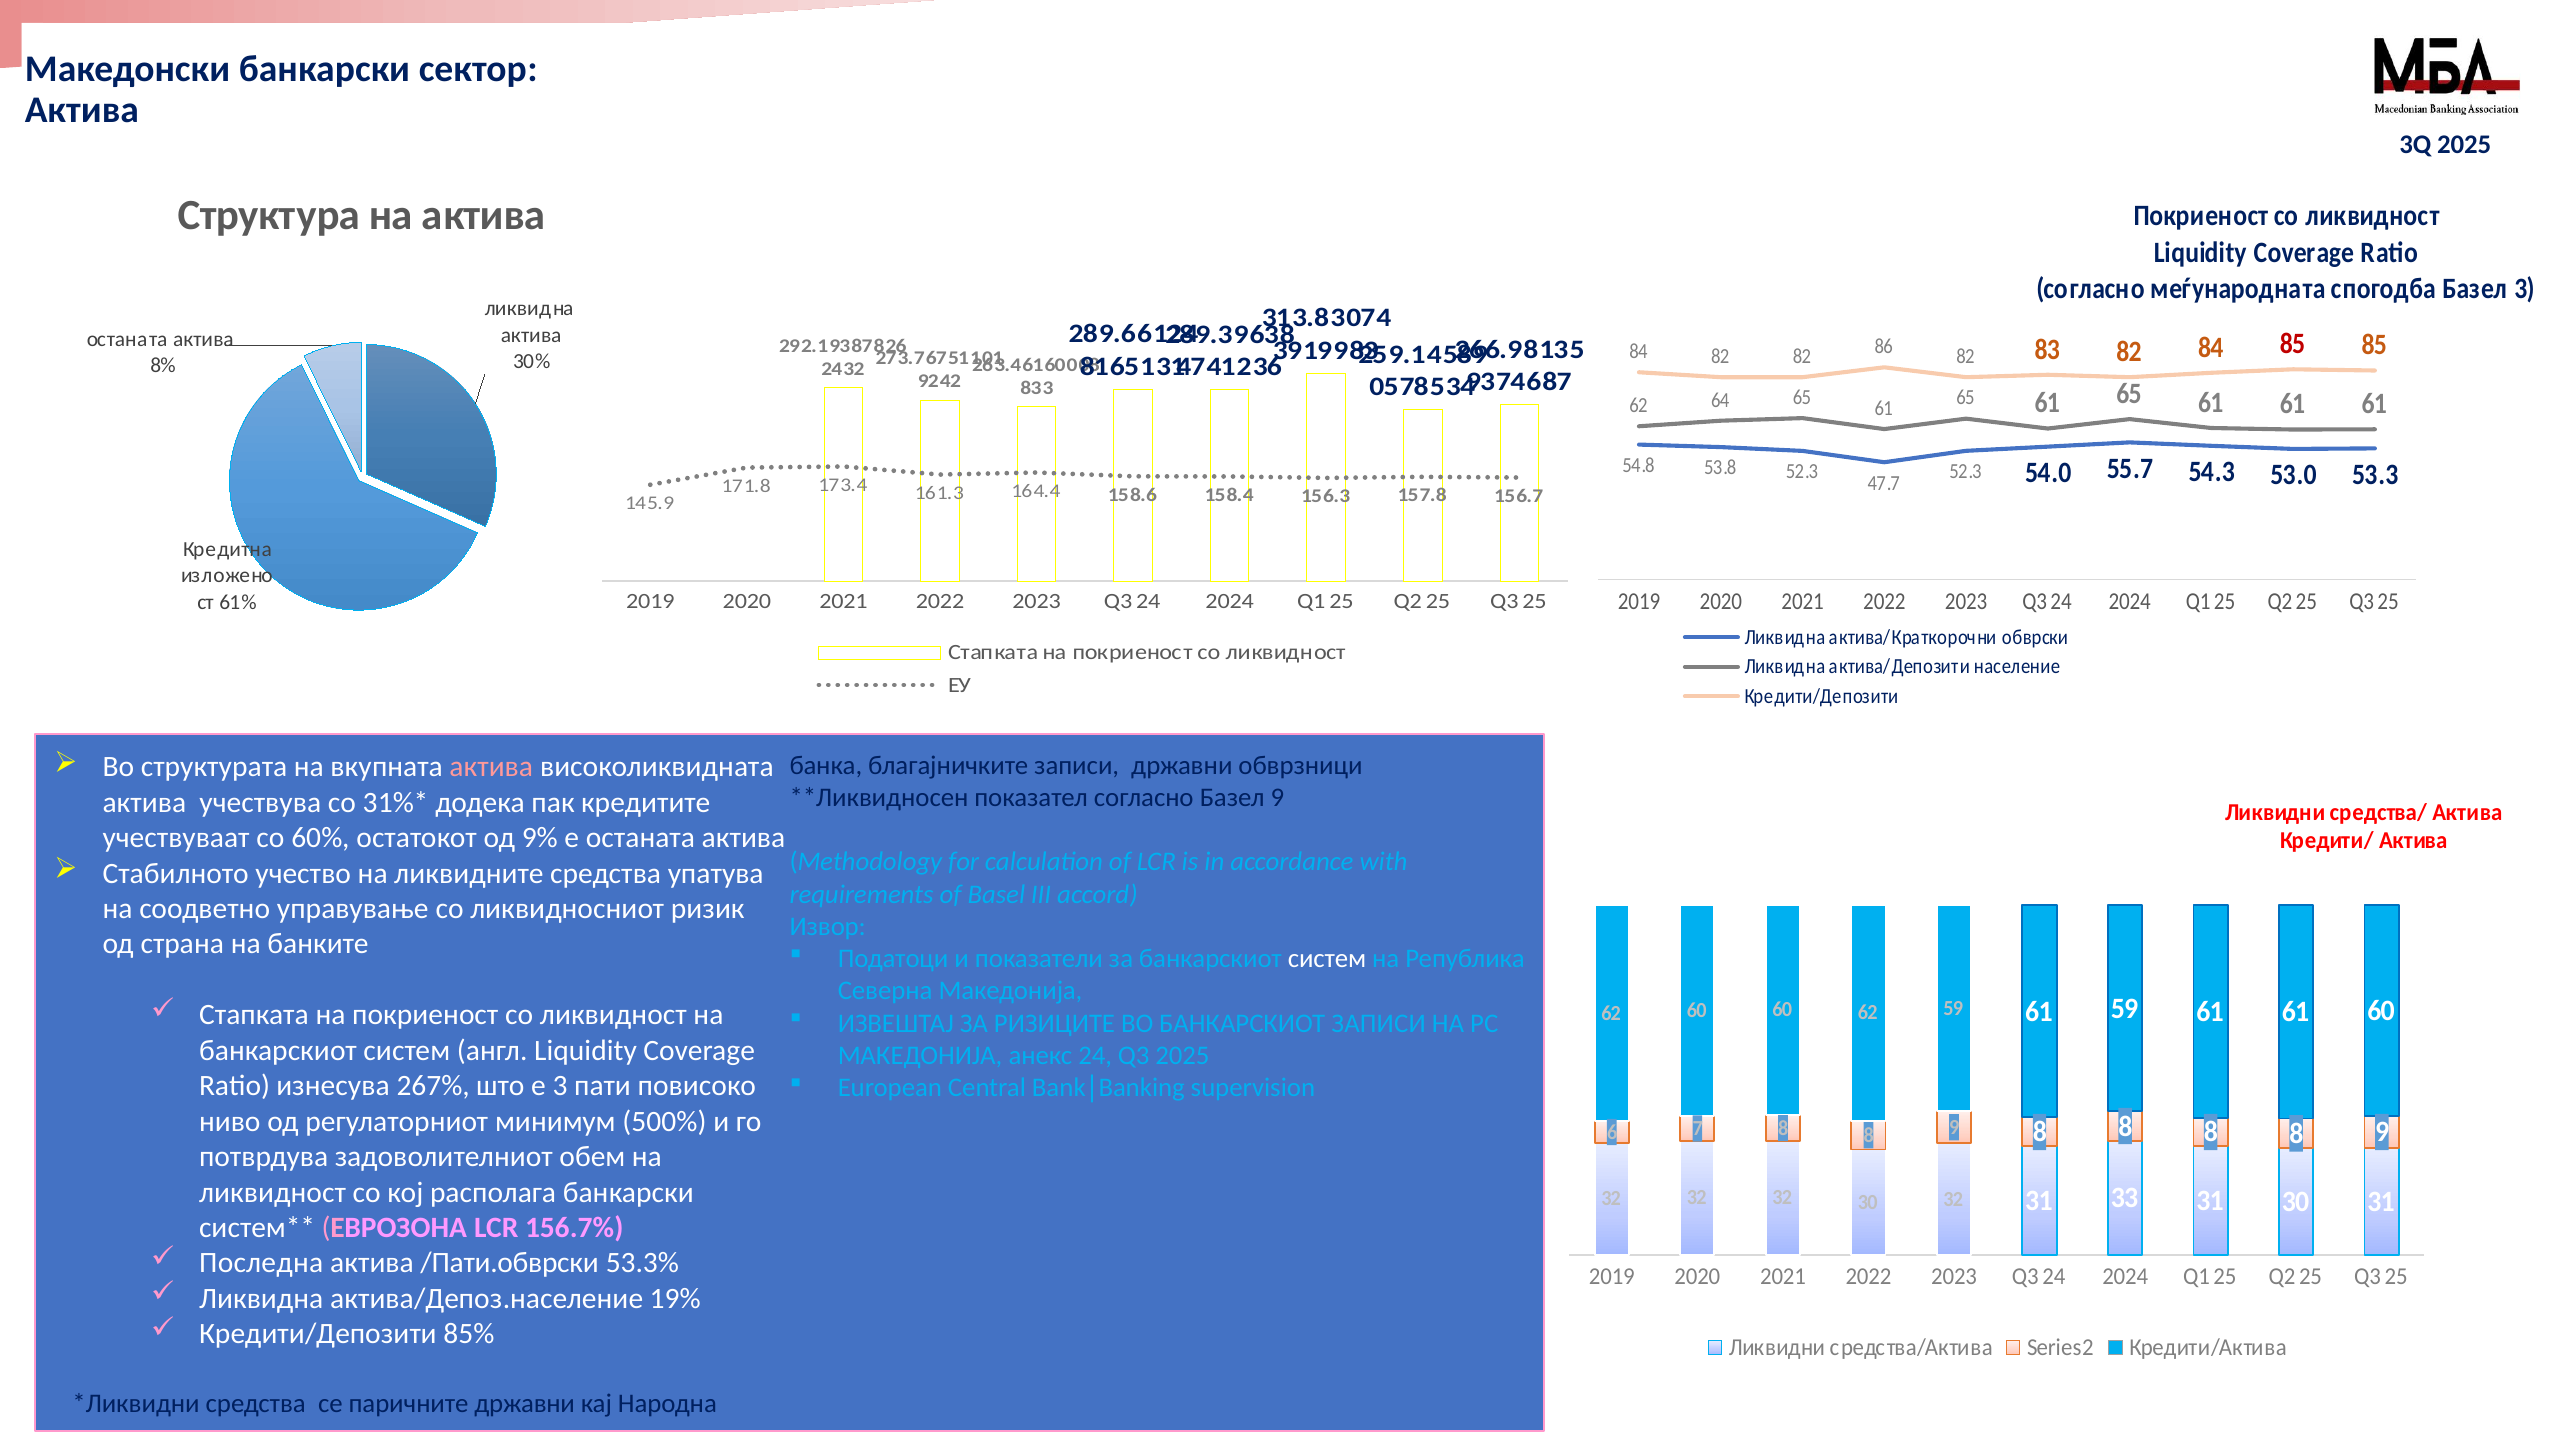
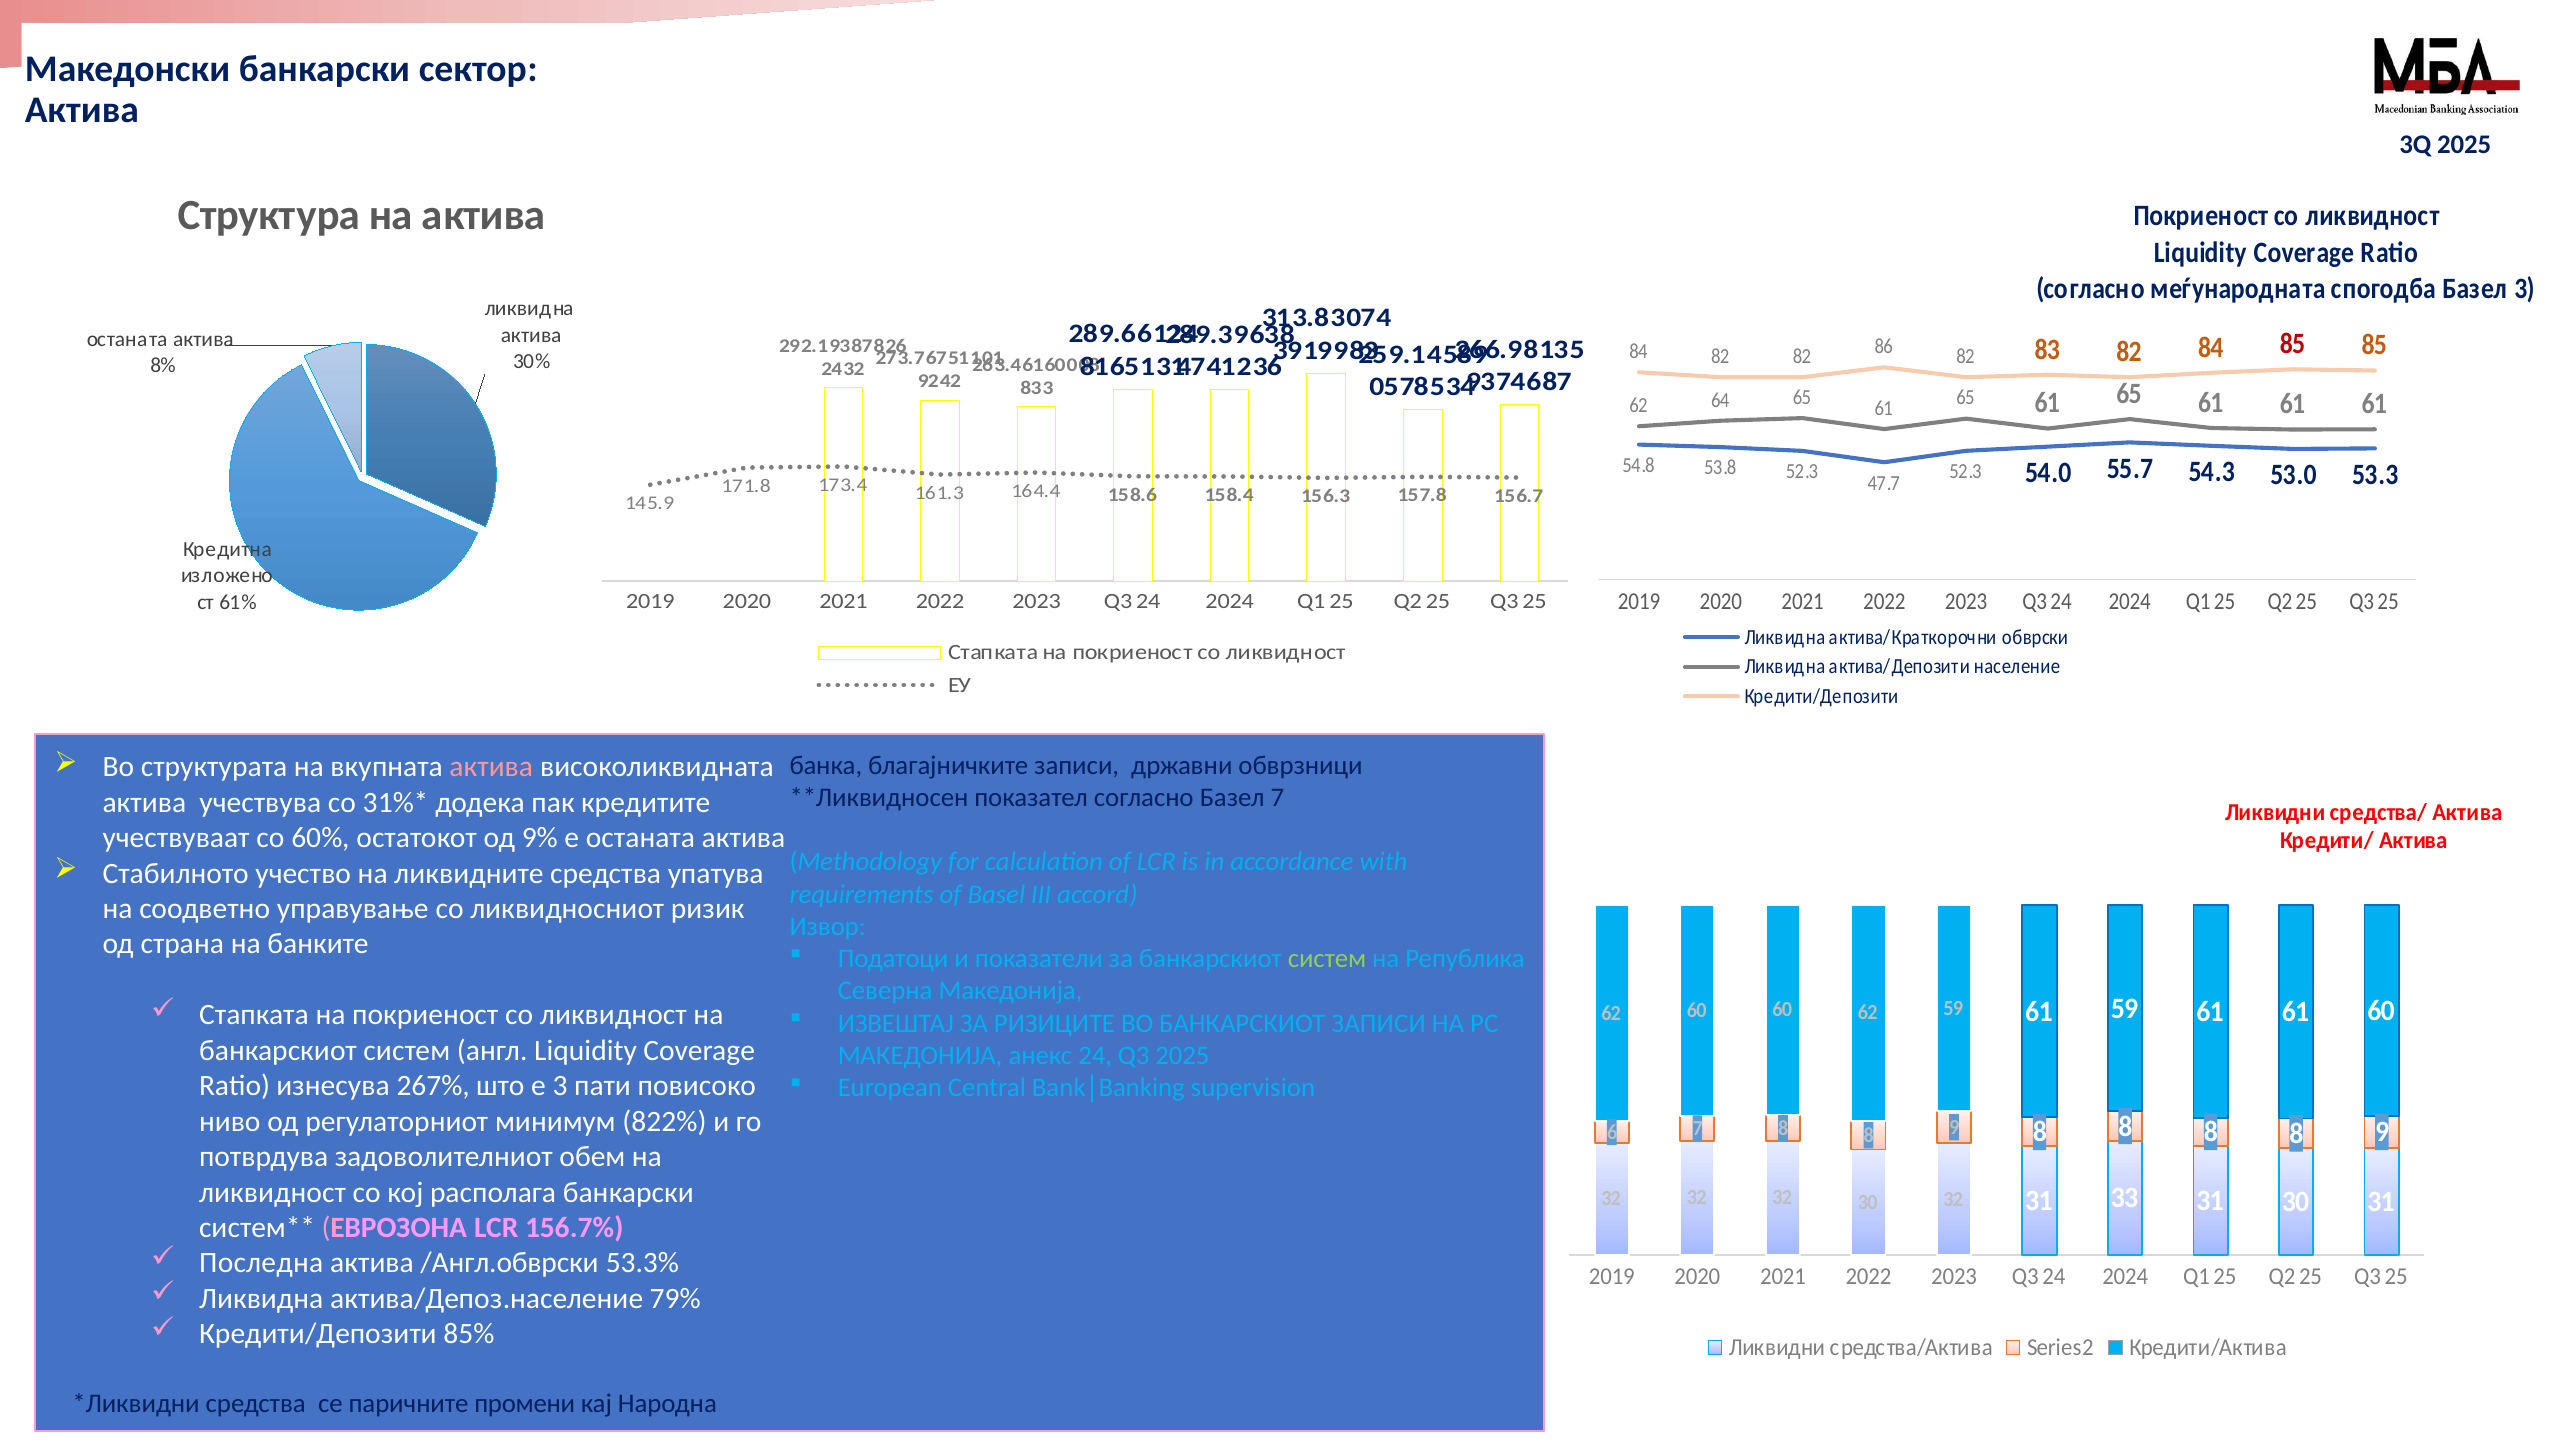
Базел 9: 9 -> 7
систем at (1327, 959) colour: white -> light green
500%: 500% -> 822%
/Пати.обврски: /Пати.обврски -> /Англ.обврски
19%: 19% -> 79%
паричните државни: државни -> промени
